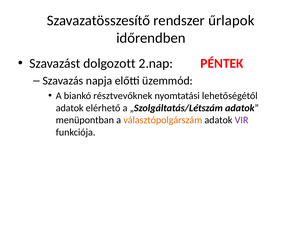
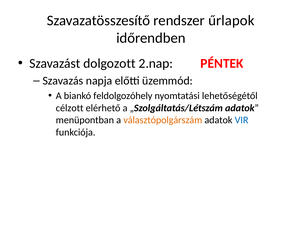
résztvevőknek: résztvevőknek -> feldolgozóhely
adatok at (70, 108): adatok -> célzott
VIR colour: purple -> blue
